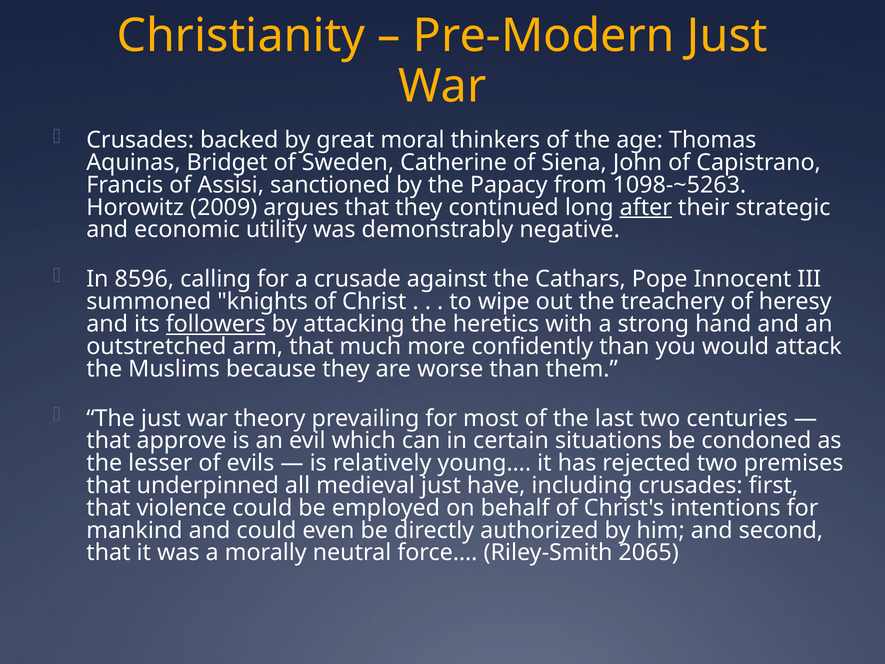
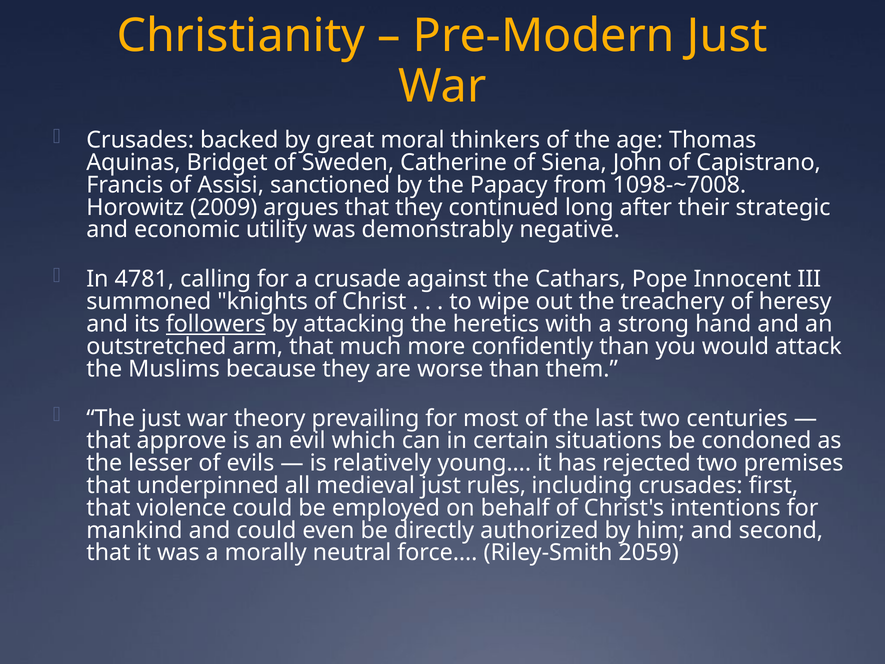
1098-~5263: 1098-~5263 -> 1098-~7008
after underline: present -> none
8596: 8596 -> 4781
have: have -> rules
2065: 2065 -> 2059
